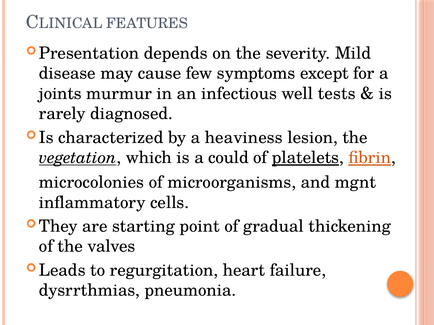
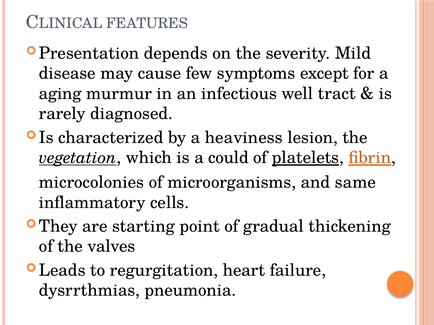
joints: joints -> aging
tests: tests -> tract
mgnt: mgnt -> same
